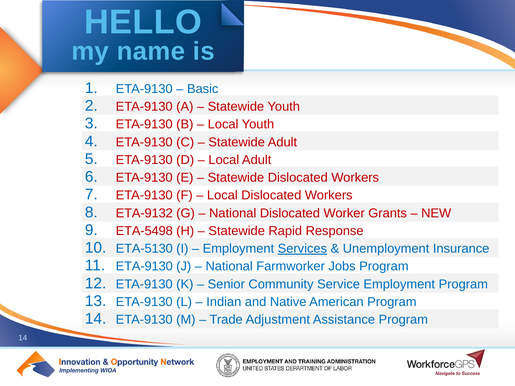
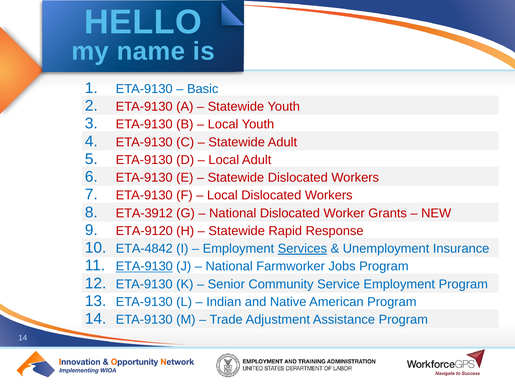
ETA-9132: ETA-9132 -> ETA-3912
ETA-5498: ETA-5498 -> ETA-9120
ETA-5130: ETA-5130 -> ETA-4842
ETA-9130 at (144, 267) underline: none -> present
